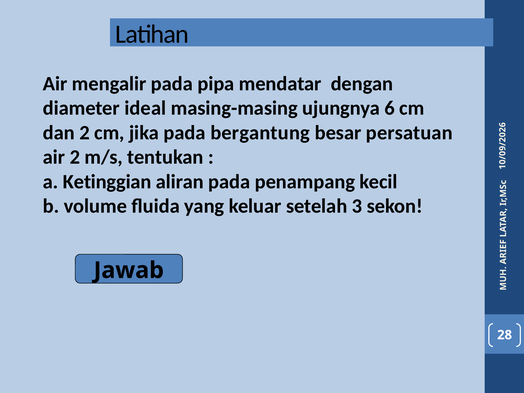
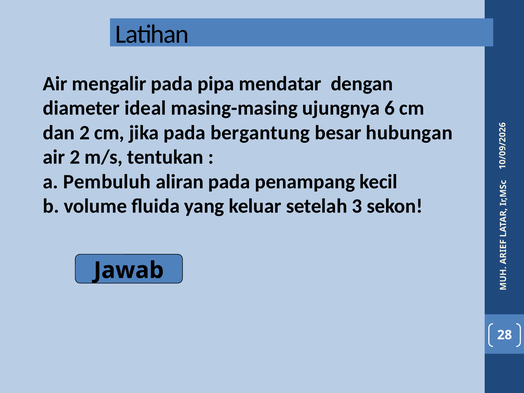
persatuan: persatuan -> hubungan
Ketinggian: Ketinggian -> Pembuluh
